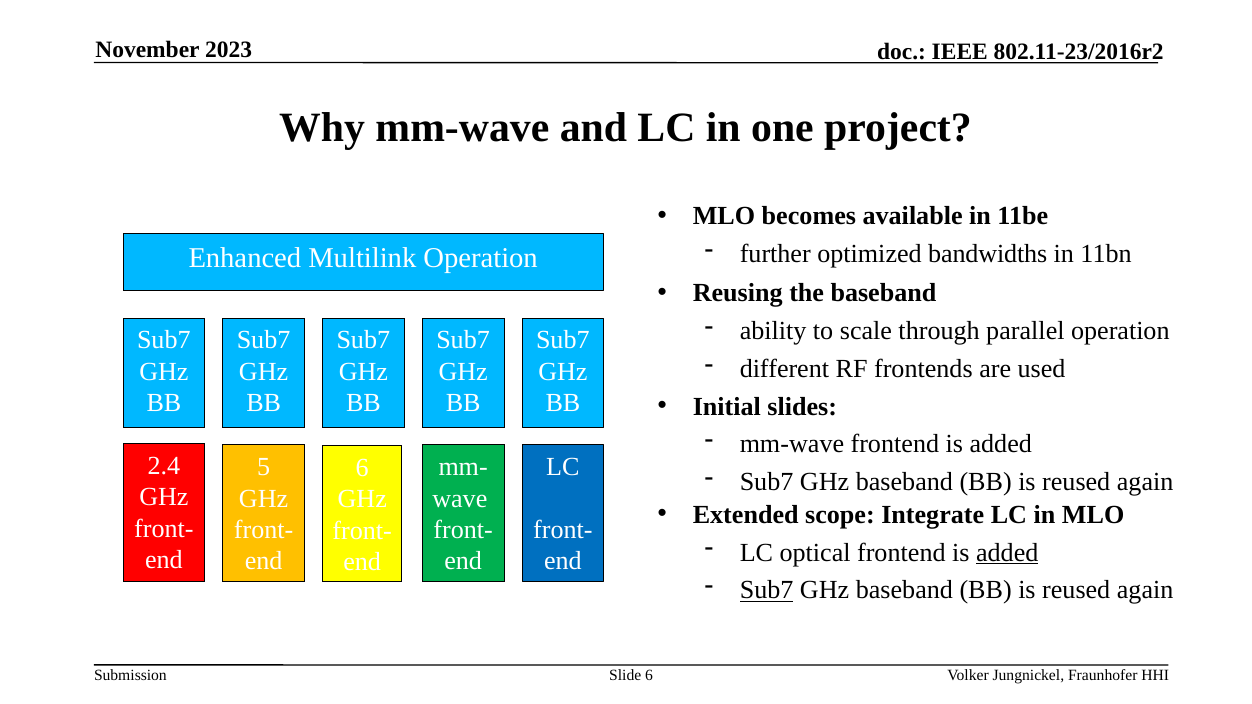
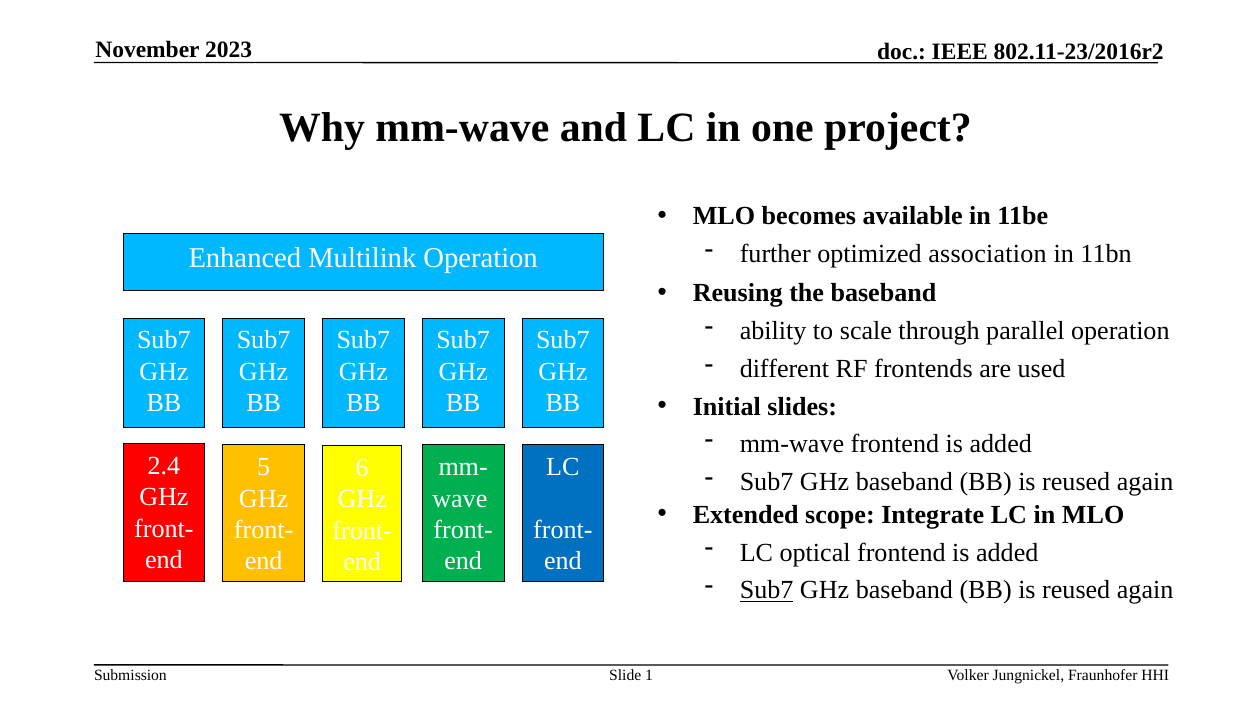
bandwidths: bandwidths -> association
added at (1007, 553) underline: present -> none
Slide 6: 6 -> 1
